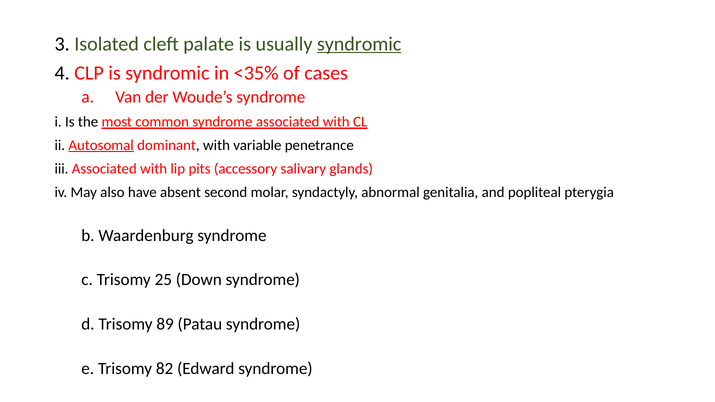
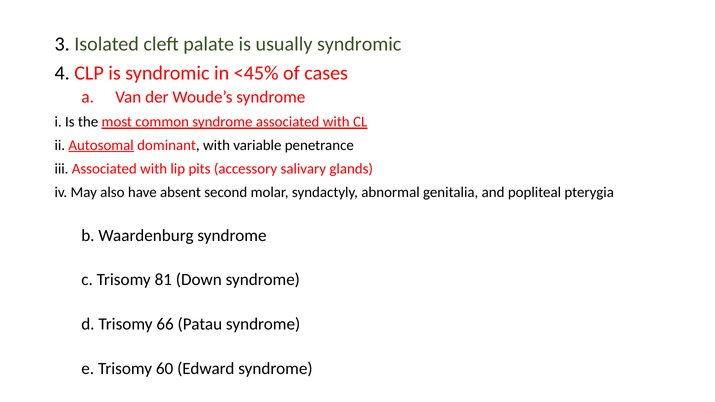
syndromic at (359, 44) underline: present -> none
<35%: <35% -> <45%
25: 25 -> 81
89: 89 -> 66
82: 82 -> 60
